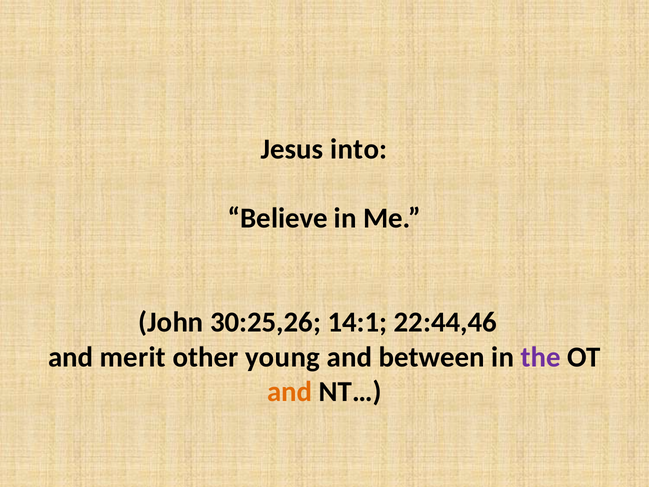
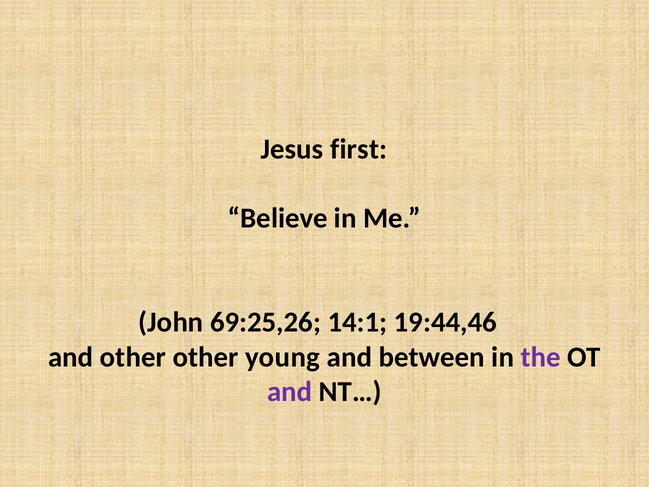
into: into -> first
30:25,26: 30:25,26 -> 69:25,26
22:44,46: 22:44,46 -> 19:44,46
and merit: merit -> other
and at (290, 391) colour: orange -> purple
